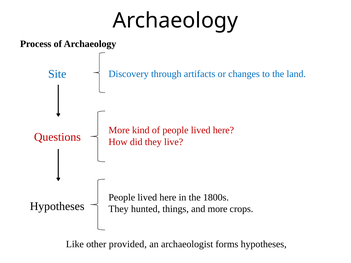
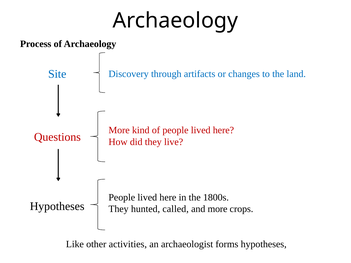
things: things -> called
provided: provided -> activities
